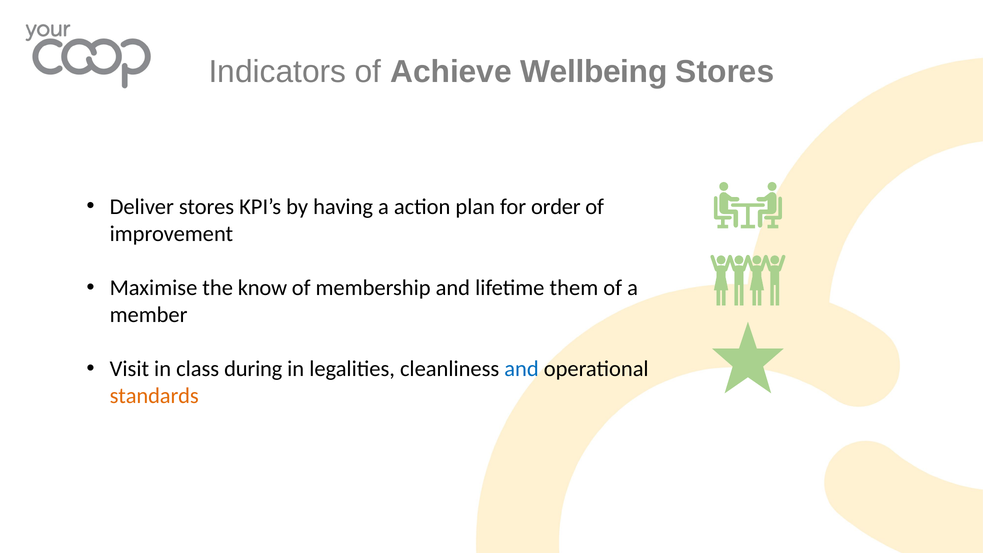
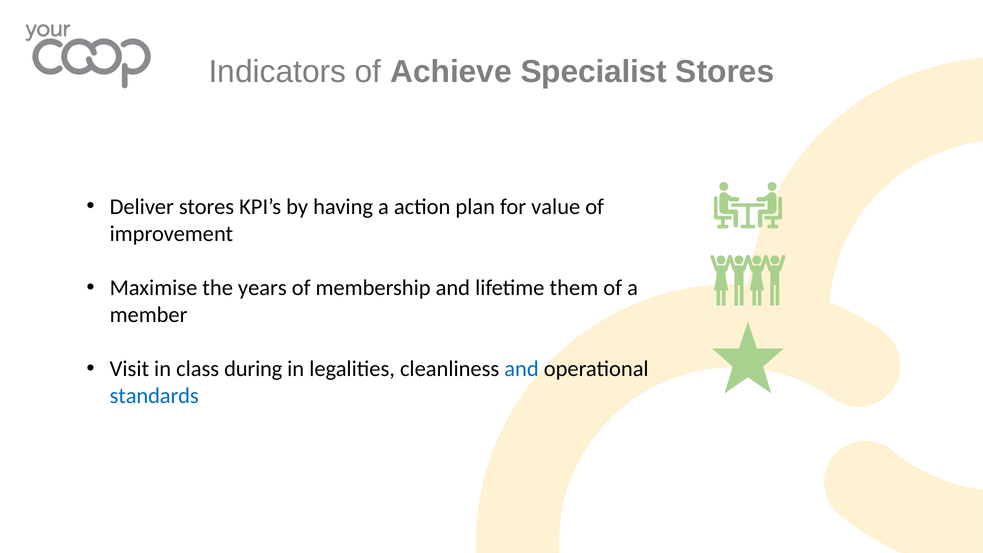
Wellbeing: Wellbeing -> Specialist
order: order -> value
know: know -> years
standards colour: orange -> blue
